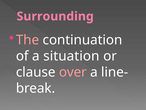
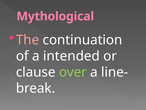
Surrounding: Surrounding -> Mythological
situation: situation -> intended
over colour: pink -> light green
